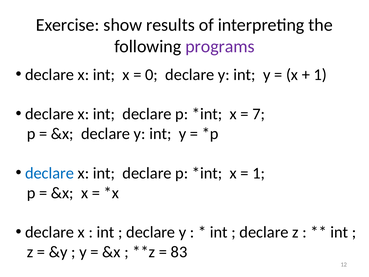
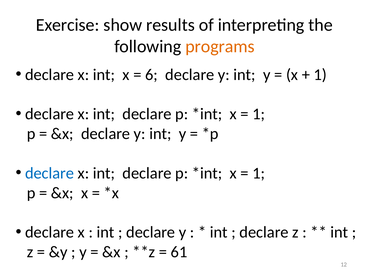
programs colour: purple -> orange
0: 0 -> 6
7 at (259, 114): 7 -> 1
83: 83 -> 61
